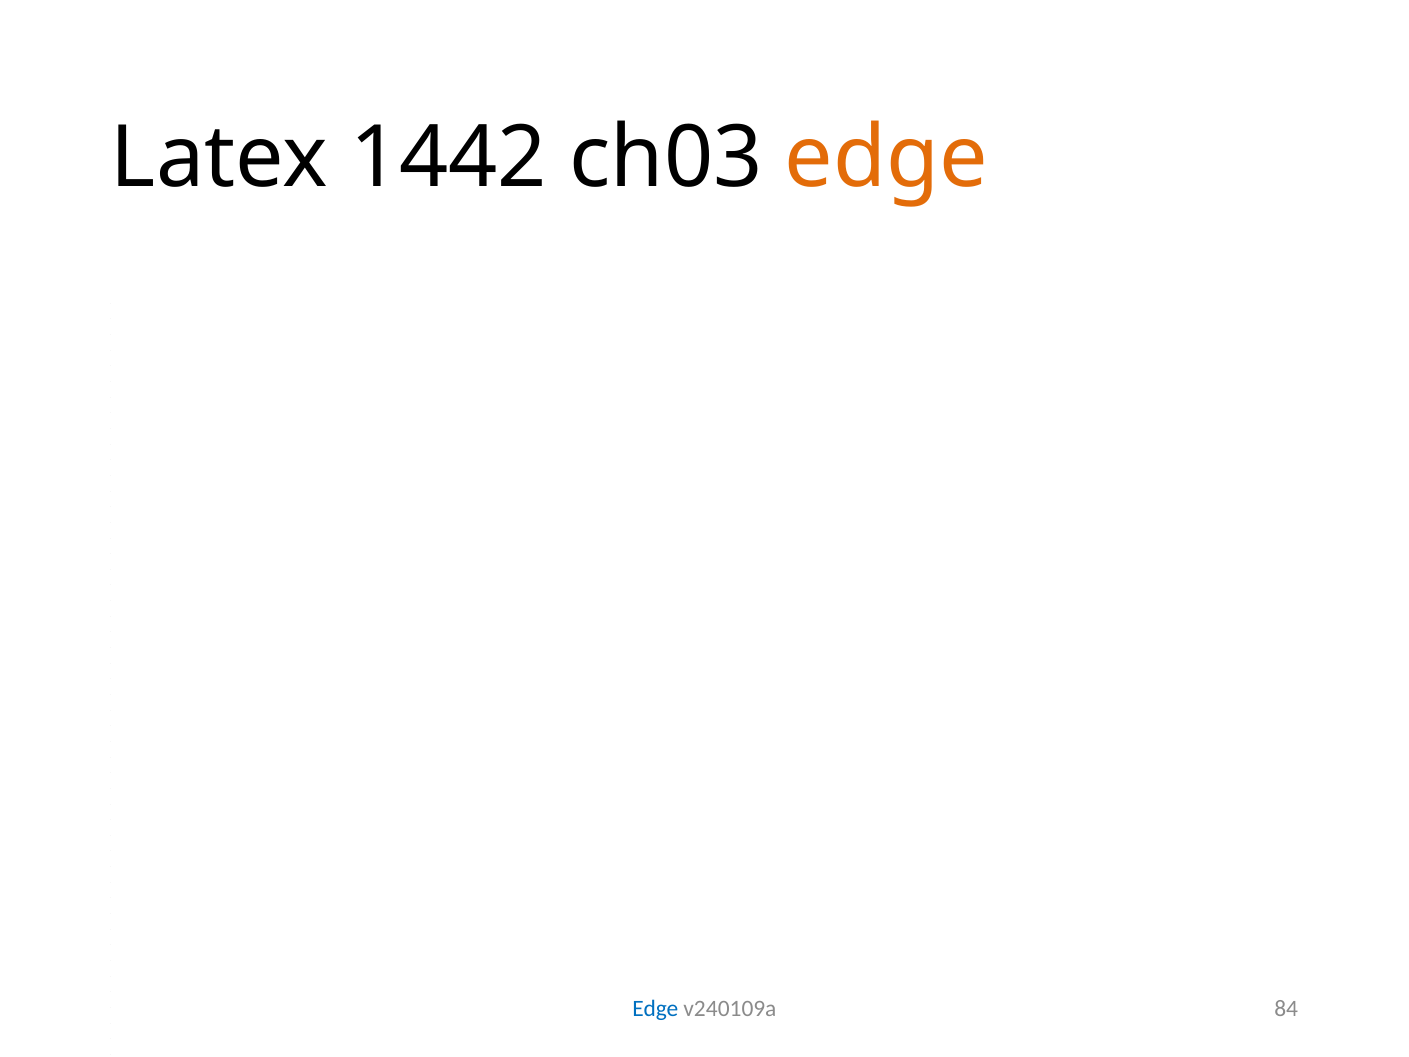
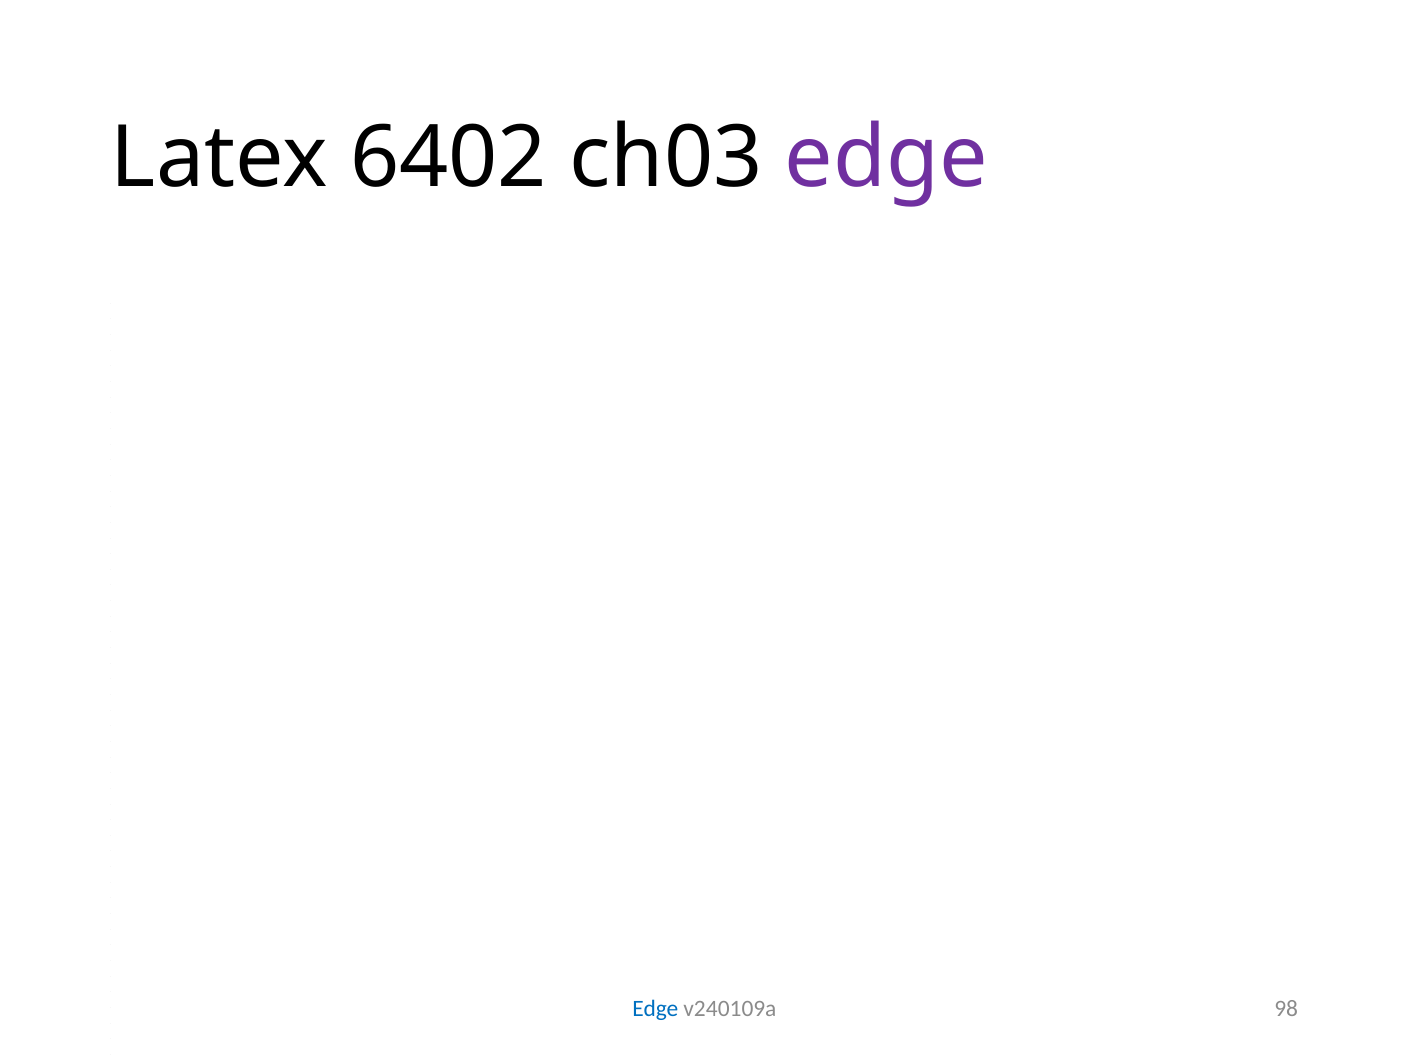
1442: 1442 -> 6402
edge at (886, 158) colour: orange -> purple
84: 84 -> 98
